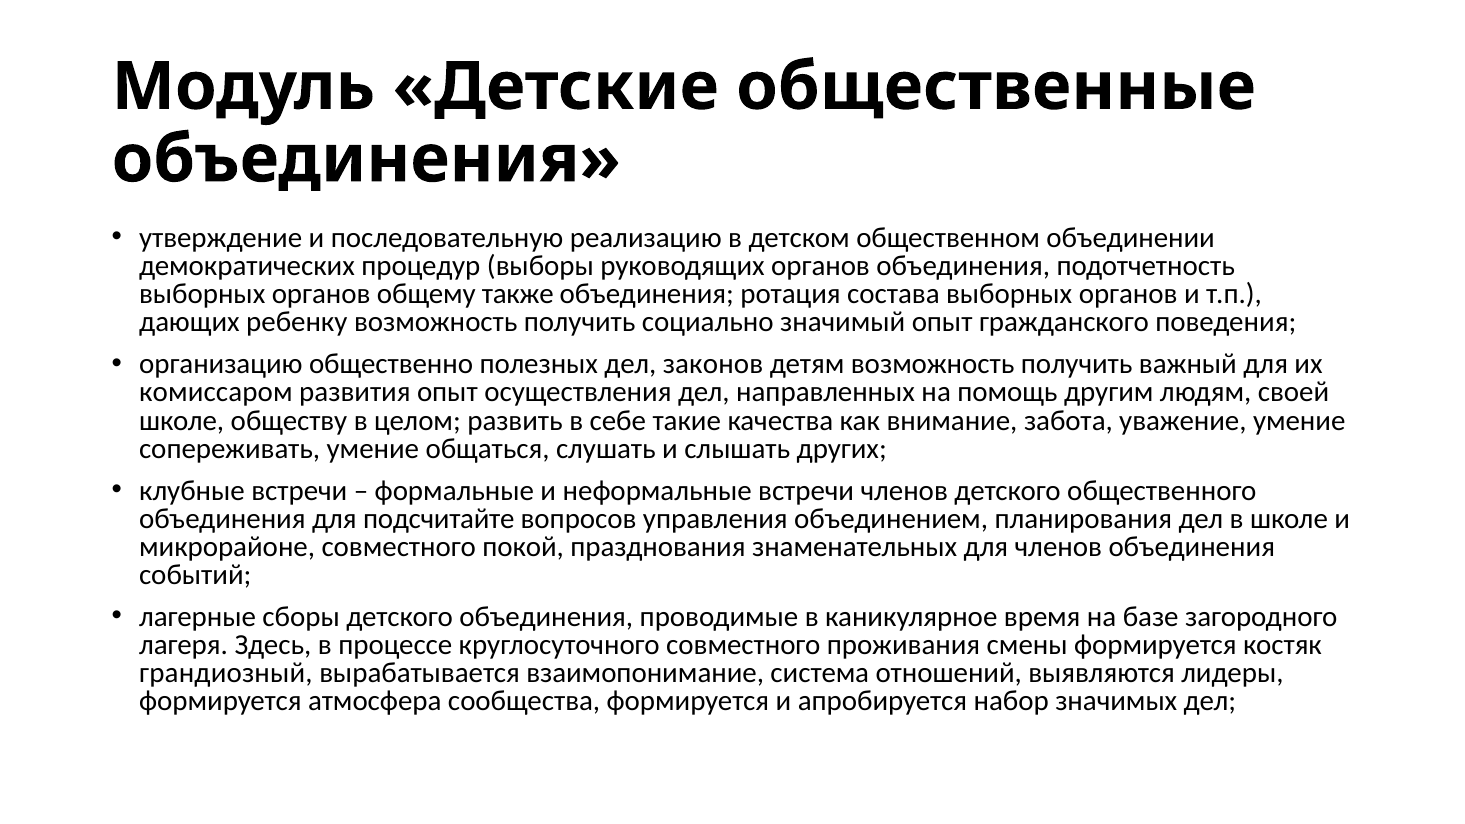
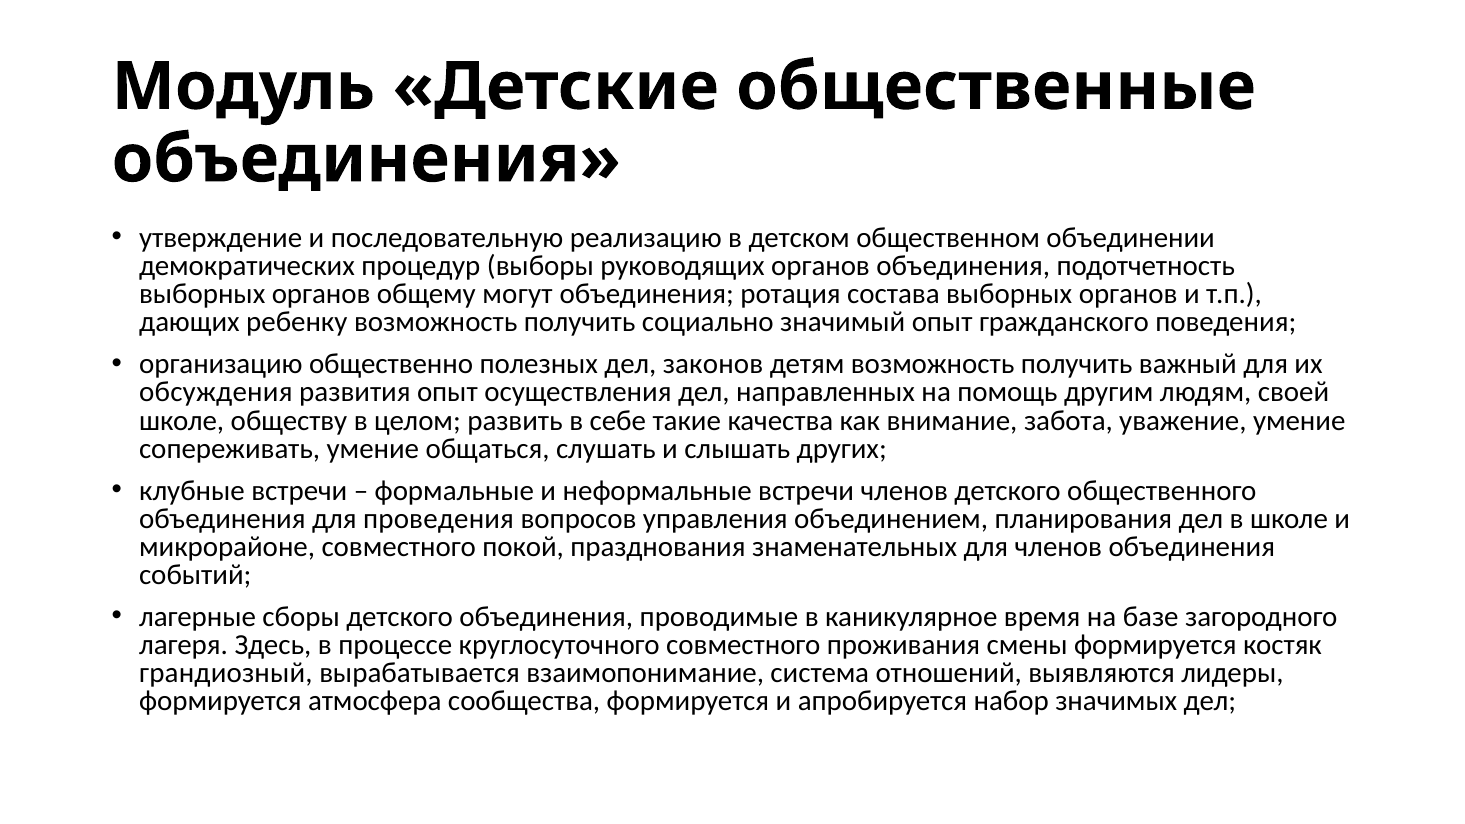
также: также -> могут
комиссаром: комиссаром -> обсуждения
подсчитайте: подсчитайте -> проведения
